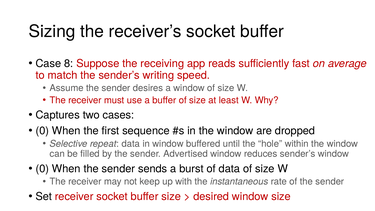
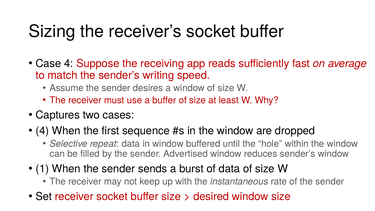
Case 8: 8 -> 4
0 at (42, 131): 0 -> 4
0 at (42, 169): 0 -> 1
